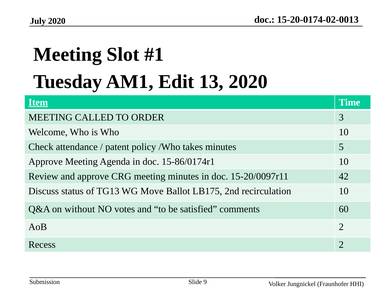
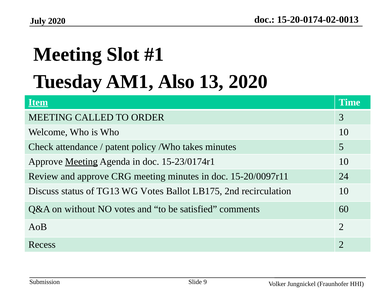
Edit: Edit -> Also
Meeting at (81, 162) underline: none -> present
15-86/0174r1: 15-86/0174r1 -> 15-23/0174r1
42: 42 -> 24
WG Move: Move -> Votes
